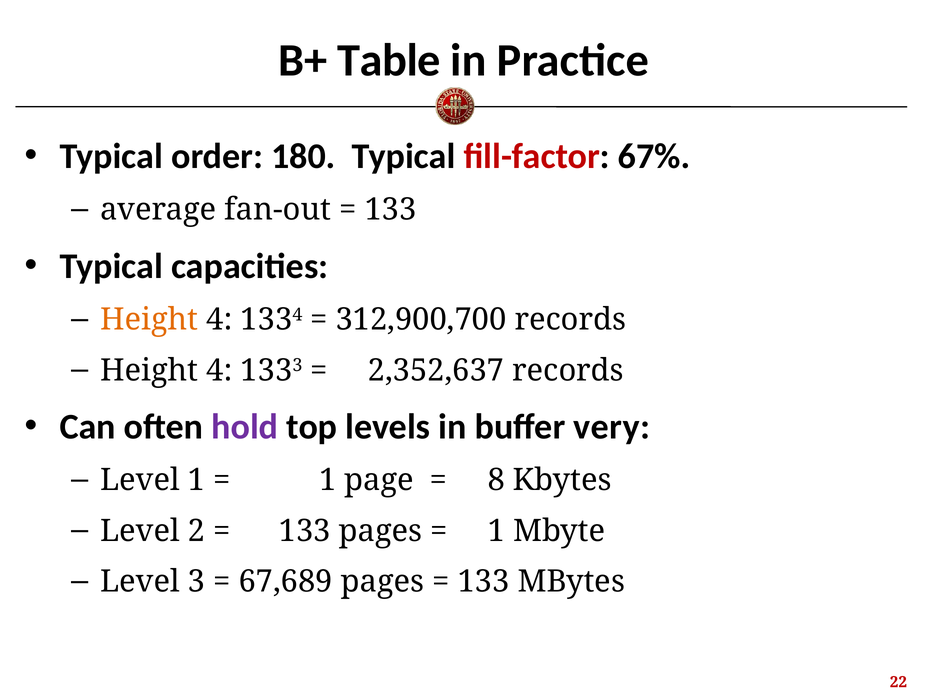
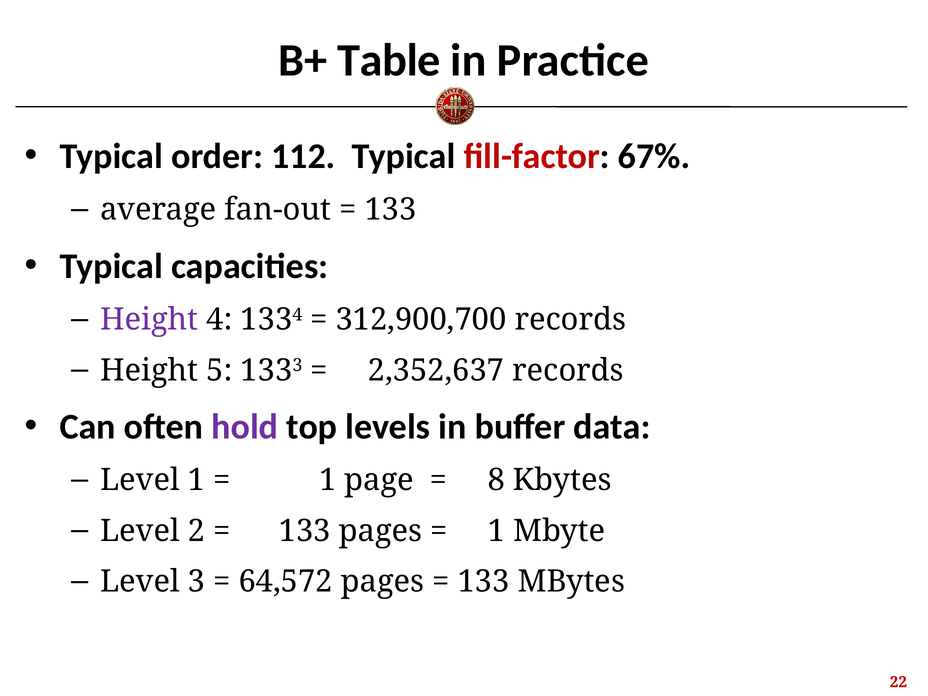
180: 180 -> 112
Height at (149, 320) colour: orange -> purple
4 at (219, 370): 4 -> 5
very: very -> data
67,689: 67,689 -> 64,572
